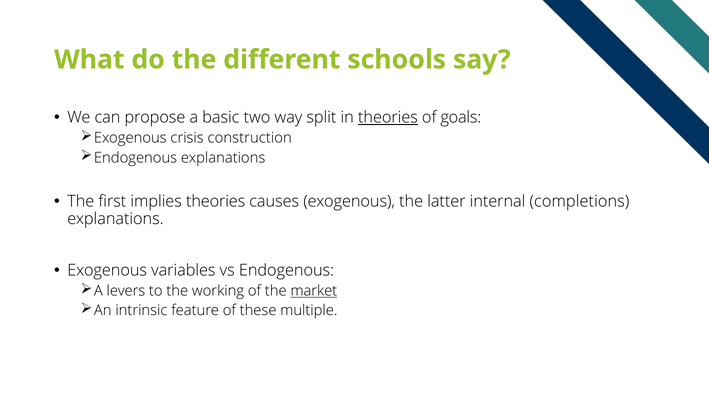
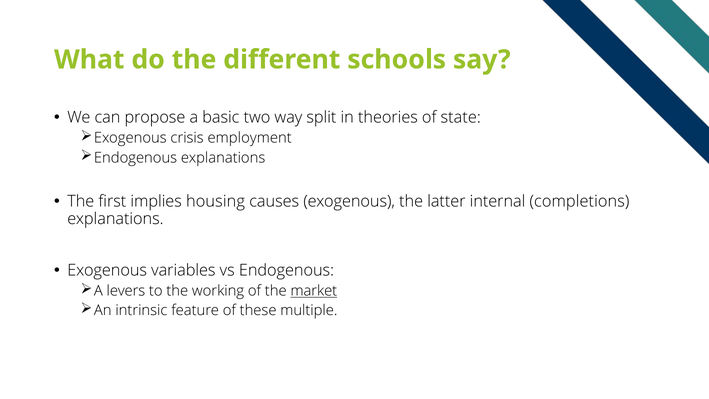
theories at (388, 117) underline: present -> none
goals: goals -> state
construction: construction -> employment
implies theories: theories -> housing
